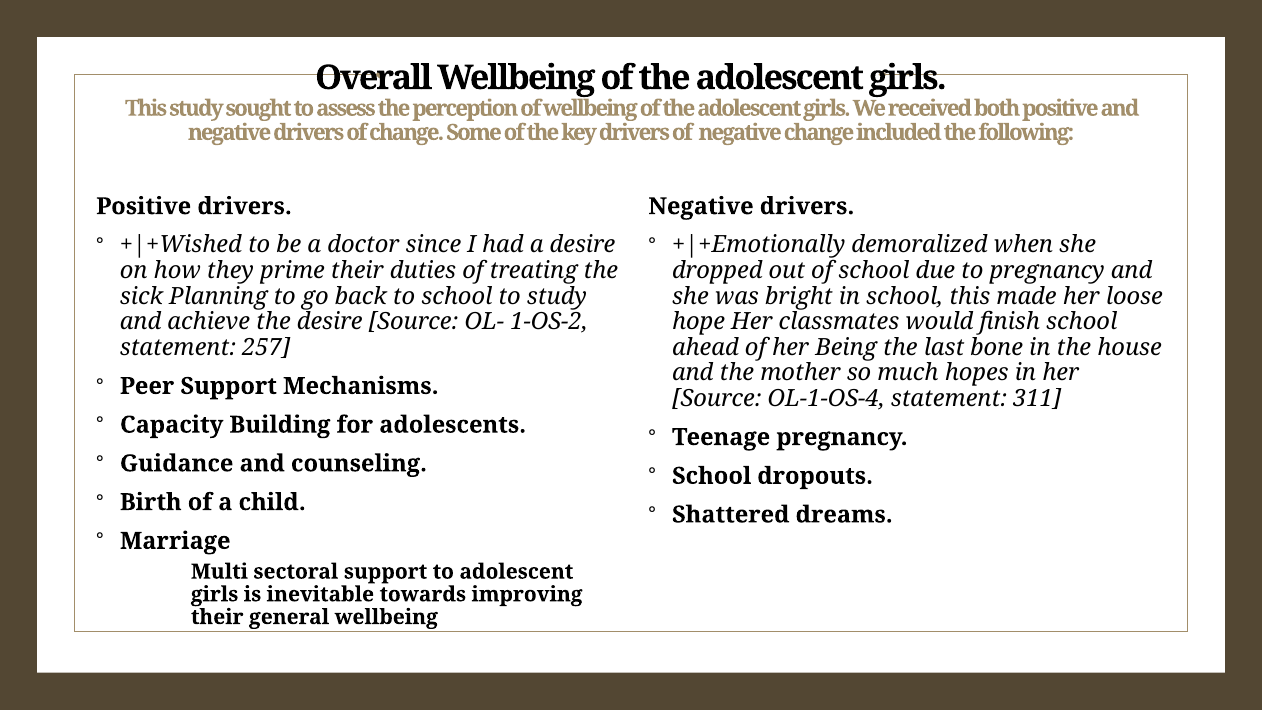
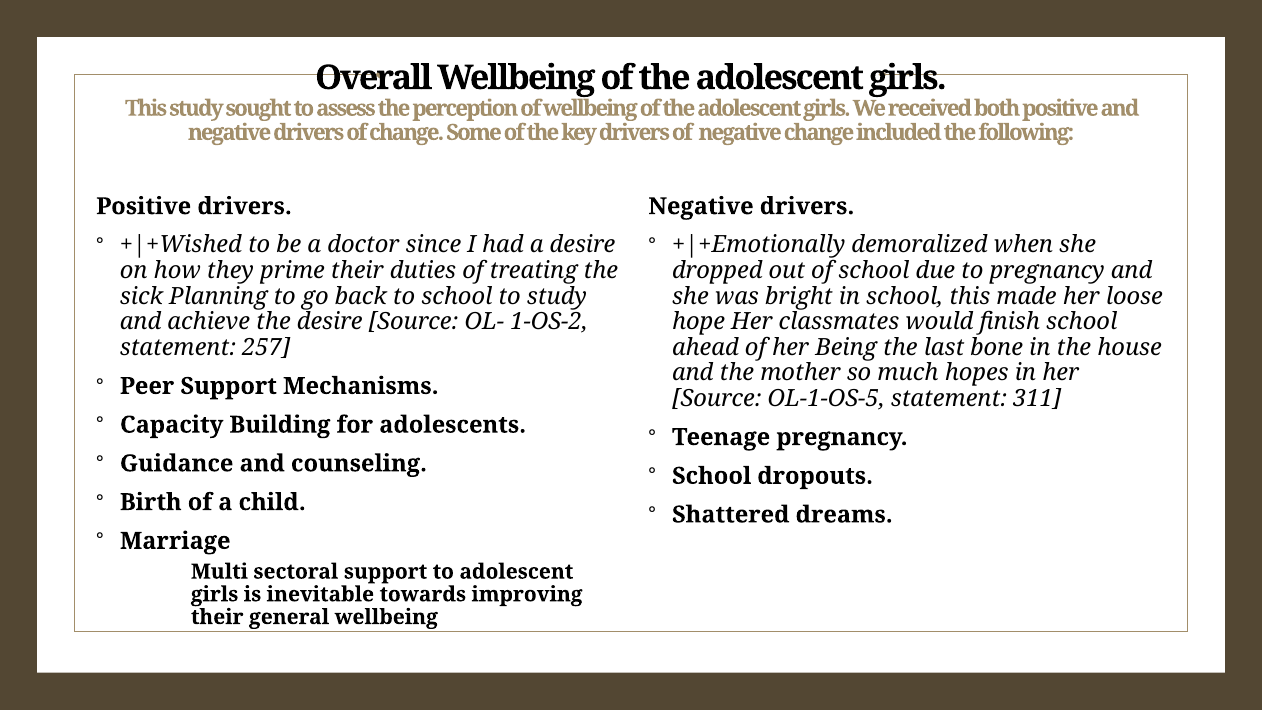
OL-1-OS-4: OL-1-OS-4 -> OL-1-OS-5
